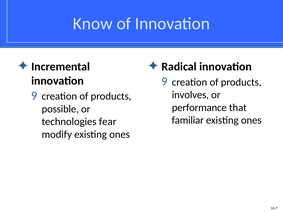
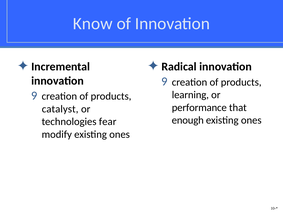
involves: involves -> learning
possible: possible -> catalyst
familiar: familiar -> enough
